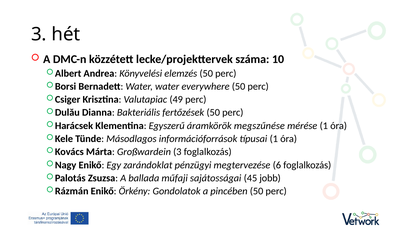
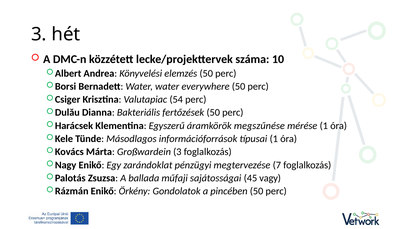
49: 49 -> 54
6: 6 -> 7
jobb: jobb -> vagy
